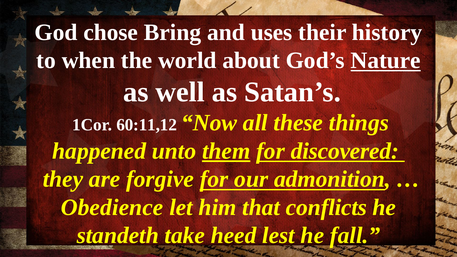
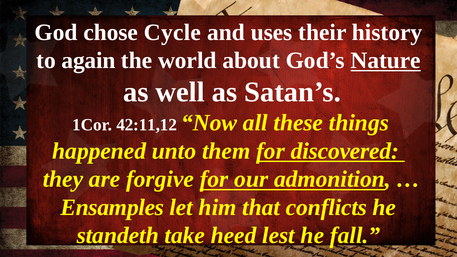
Bring: Bring -> Cycle
when: when -> again
60:11,12: 60:11,12 -> 42:11,12
them underline: present -> none
Obedience: Obedience -> Ensamples
